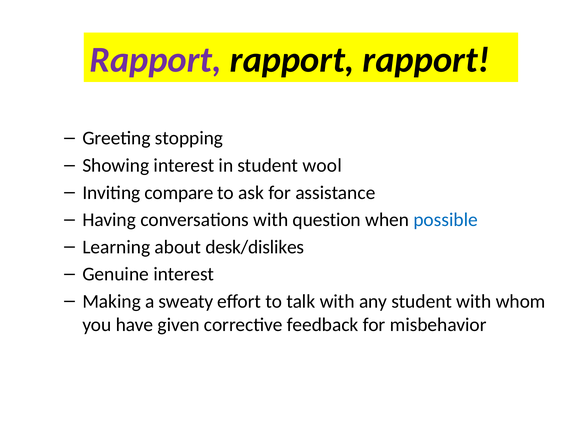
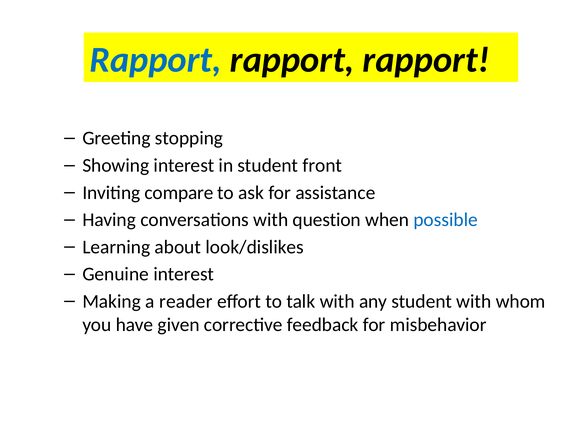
Rapport at (156, 60) colour: purple -> blue
wool: wool -> front
desk/dislikes: desk/dislikes -> look/dislikes
sweaty: sweaty -> reader
